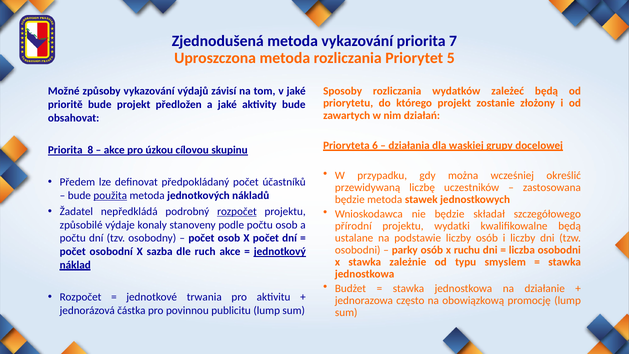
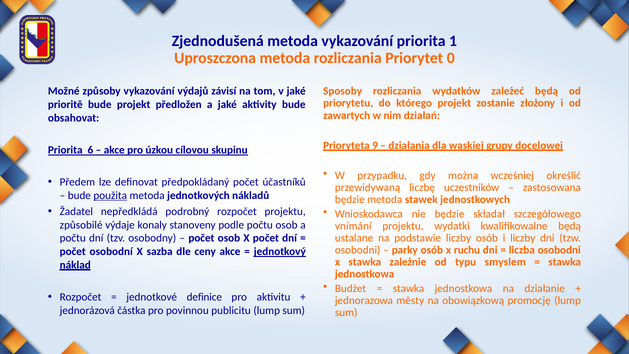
7: 7 -> 1
5: 5 -> 0
6: 6 -> 9
8: 8 -> 6
rozpočet at (237, 211) underline: present -> none
přírodní: přírodní -> vnímání
ruch: ruch -> ceny
trwania: trwania -> definice
często: często -> městy
